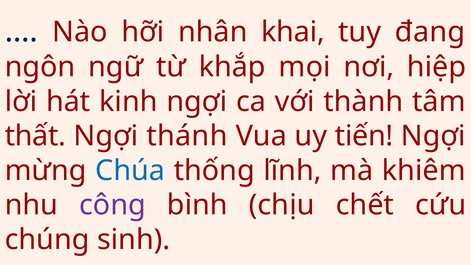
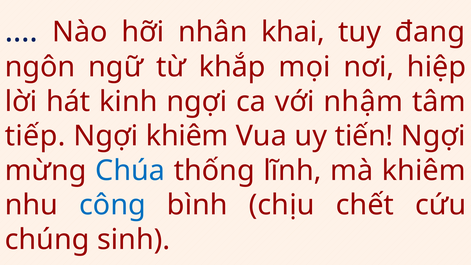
thành: thành -> nhậm
thất: thất -> tiếp
Ngợi thánh: thánh -> khiêm
công colour: purple -> blue
